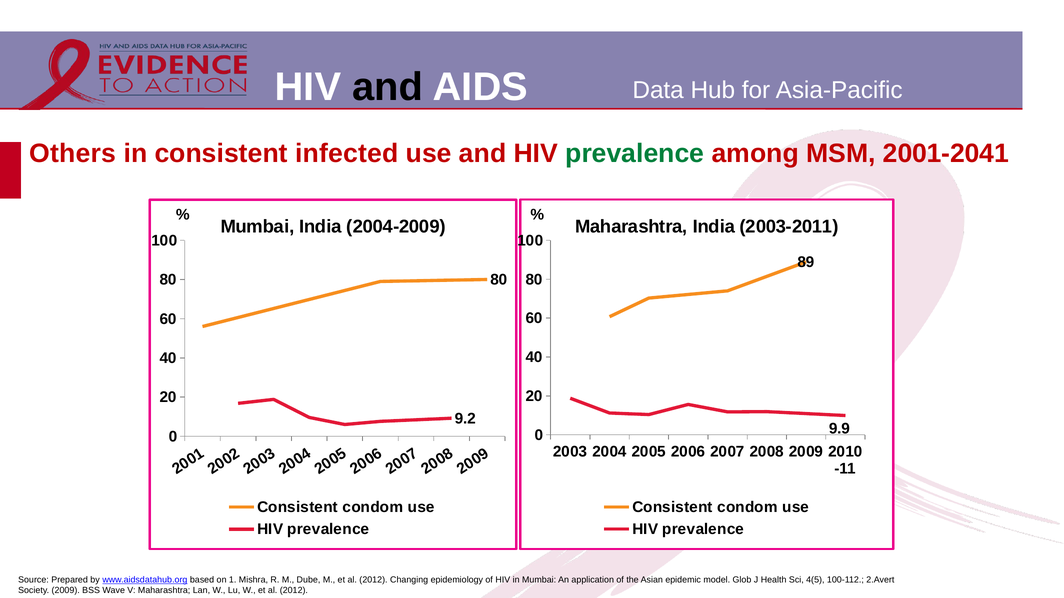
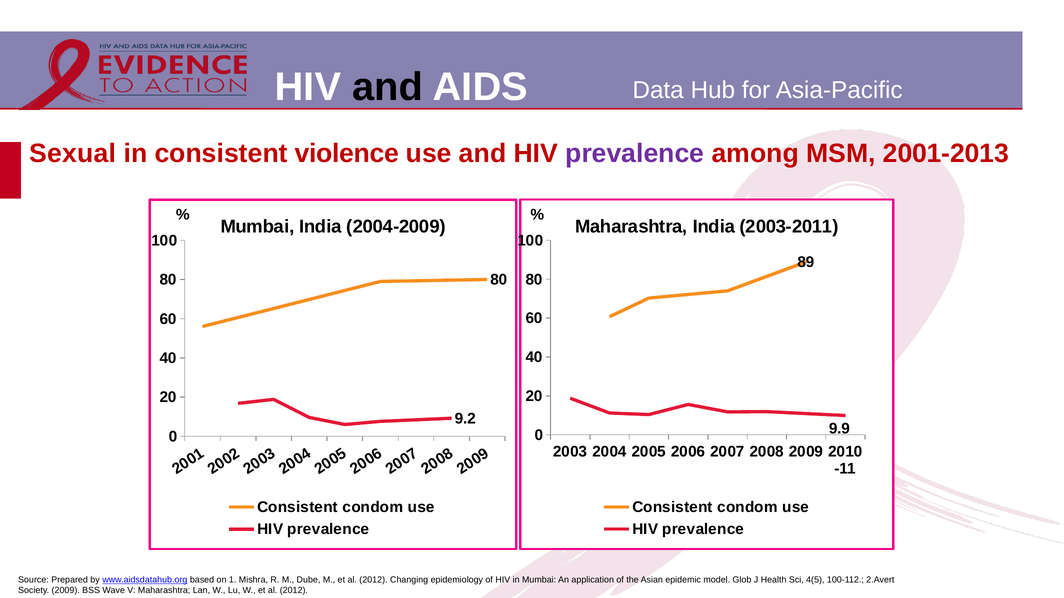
Others: Others -> Sexual
infected: infected -> violence
prevalence at (635, 153) colour: green -> purple
2001-2041: 2001-2041 -> 2001-2013
